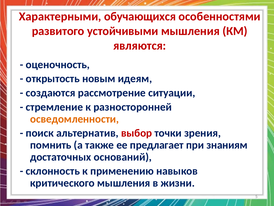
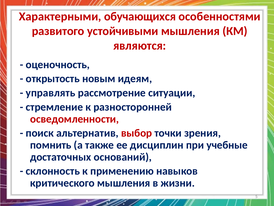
создаются: создаются -> управлять
осведомленности colour: orange -> red
предлагает: предлагает -> дисциплин
знаниям: знаниям -> учебные
